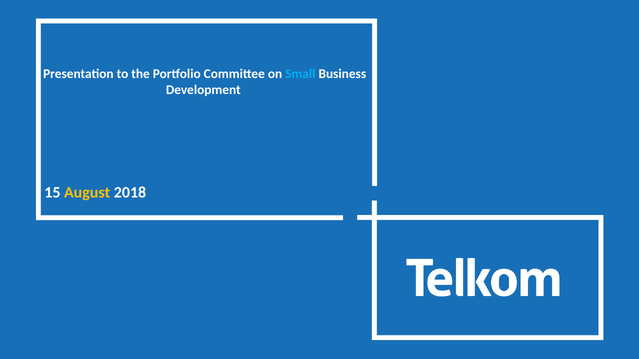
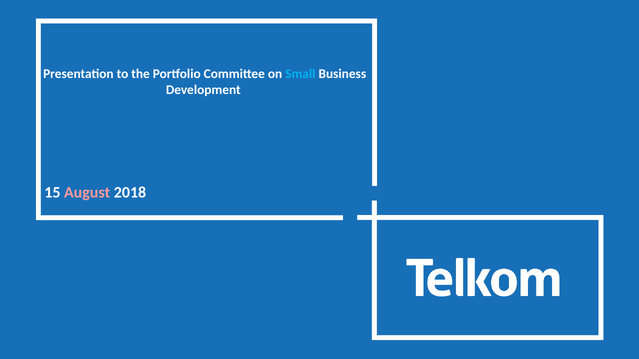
August colour: yellow -> pink
